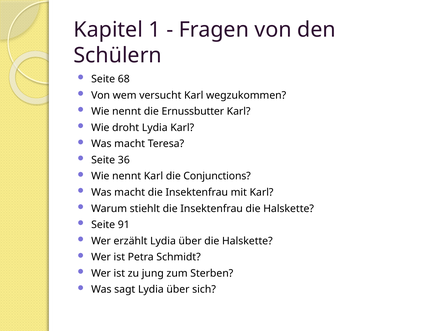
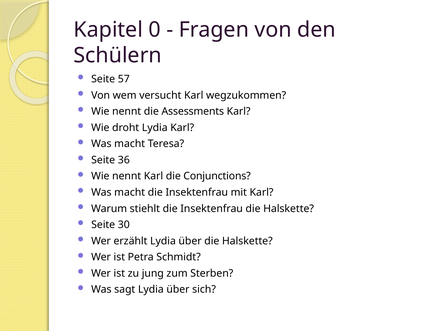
1: 1 -> 0
68: 68 -> 57
Ernussbutter: Ernussbutter -> Assessments
91: 91 -> 30
